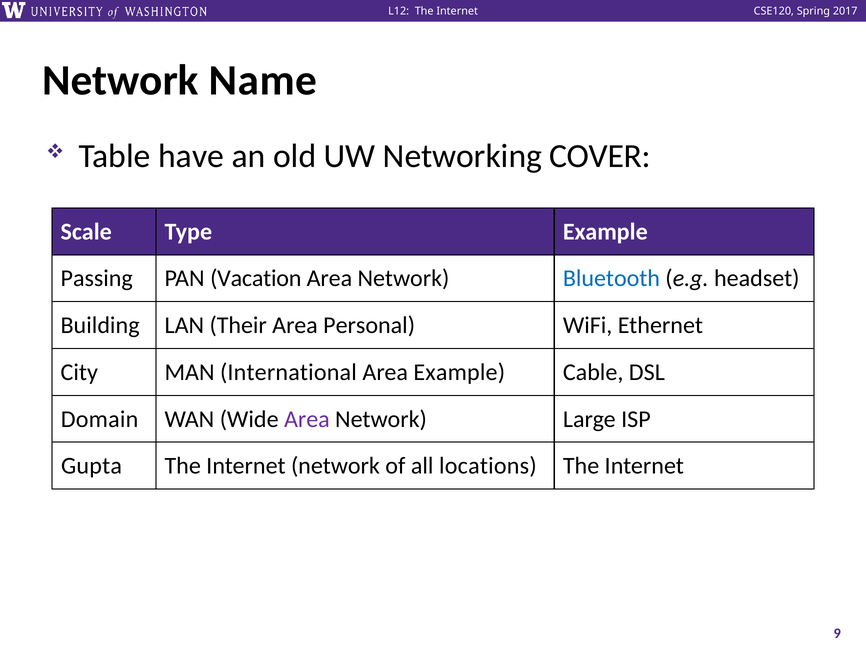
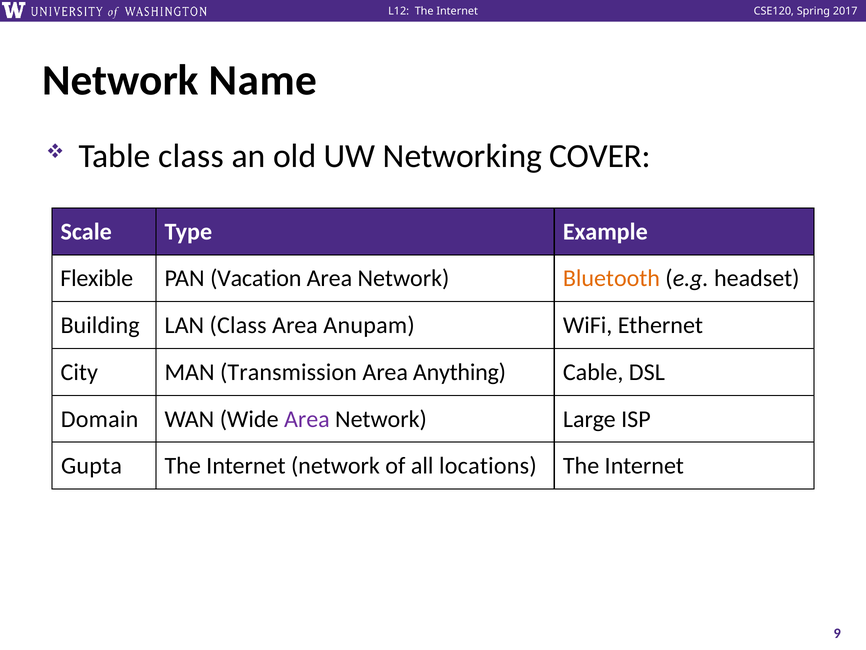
Table have: have -> class
Passing: Passing -> Flexible
Bluetooth colour: blue -> orange
LAN Their: Their -> Class
Personal: Personal -> Anupam
International: International -> Transmission
Area Example: Example -> Anything
